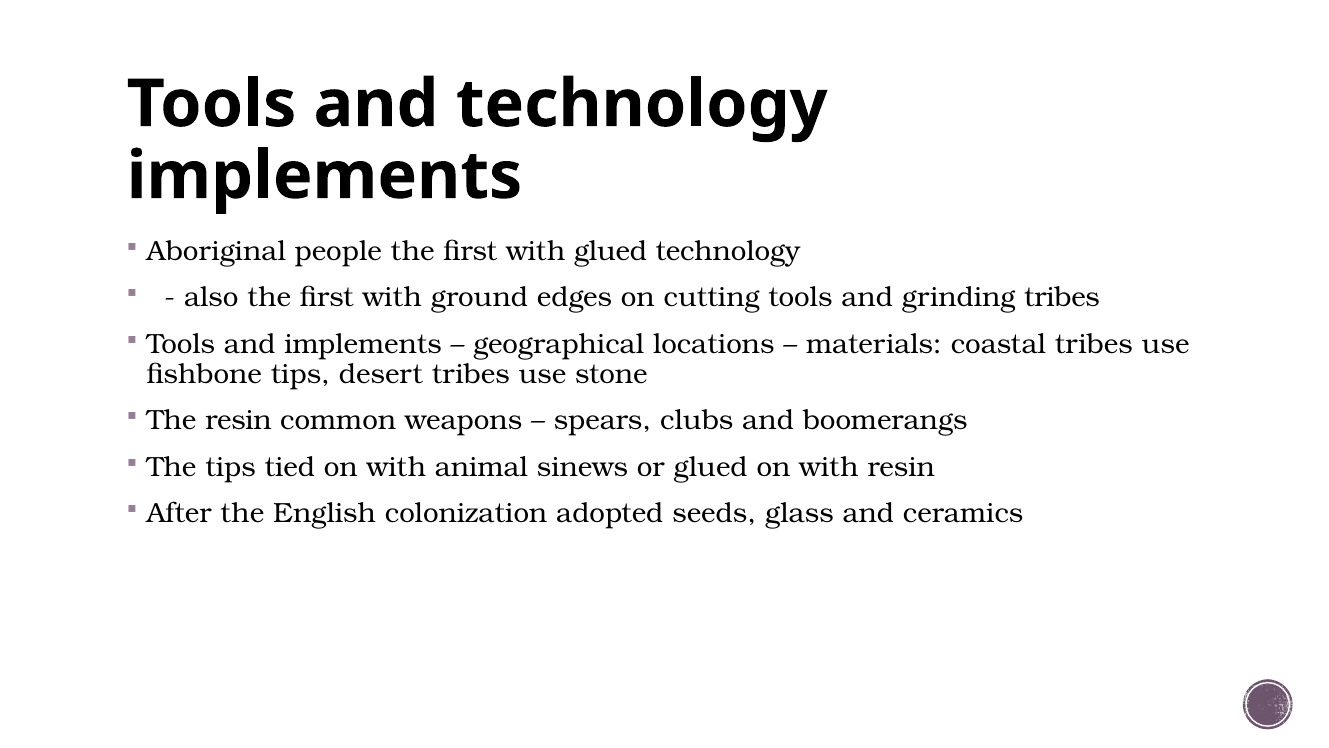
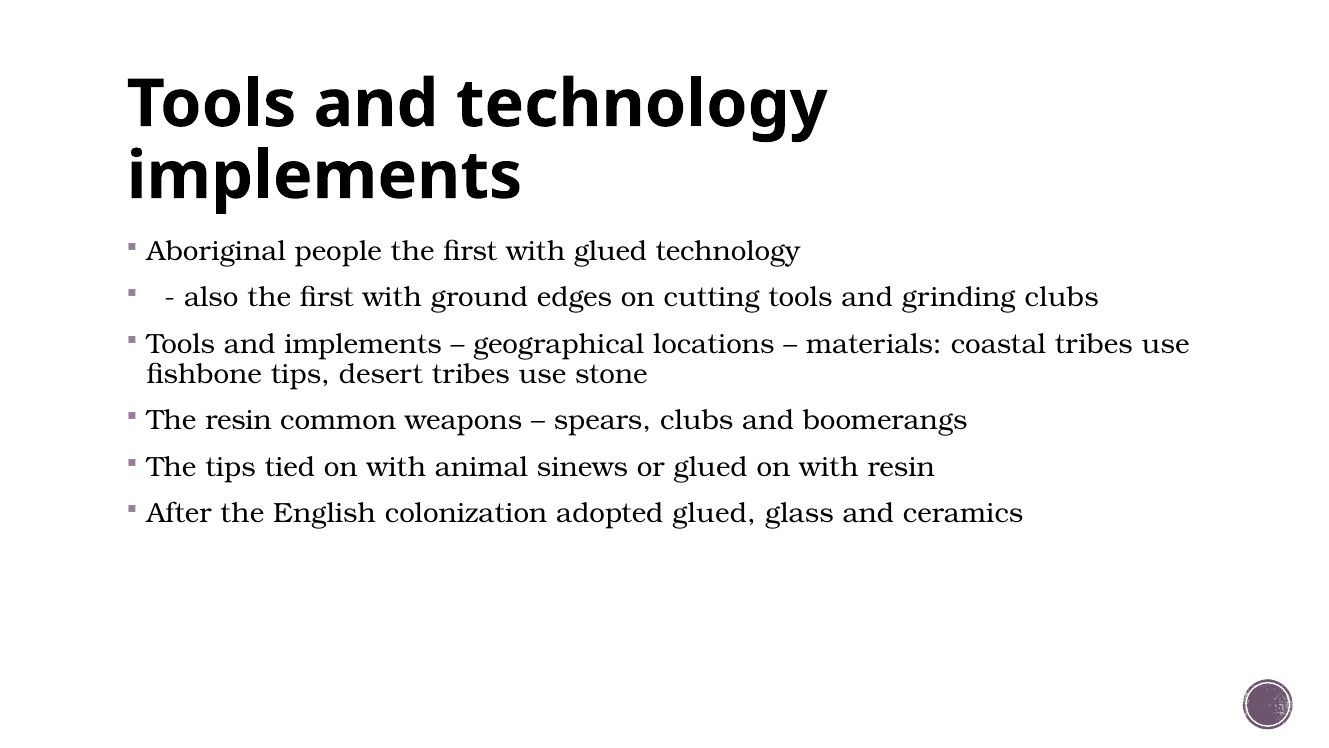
grinding tribes: tribes -> clubs
adopted seeds: seeds -> glued
